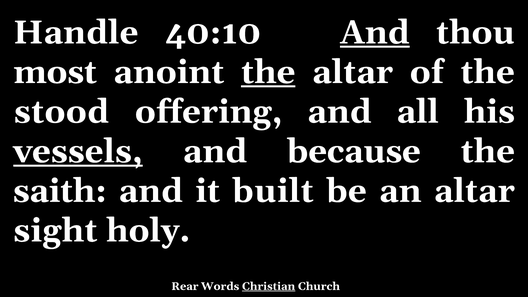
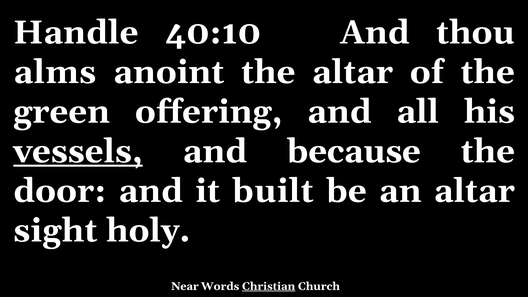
And at (375, 33) underline: present -> none
most: most -> alms
the at (268, 72) underline: present -> none
stood: stood -> green
saith: saith -> door
Rear: Rear -> Near
